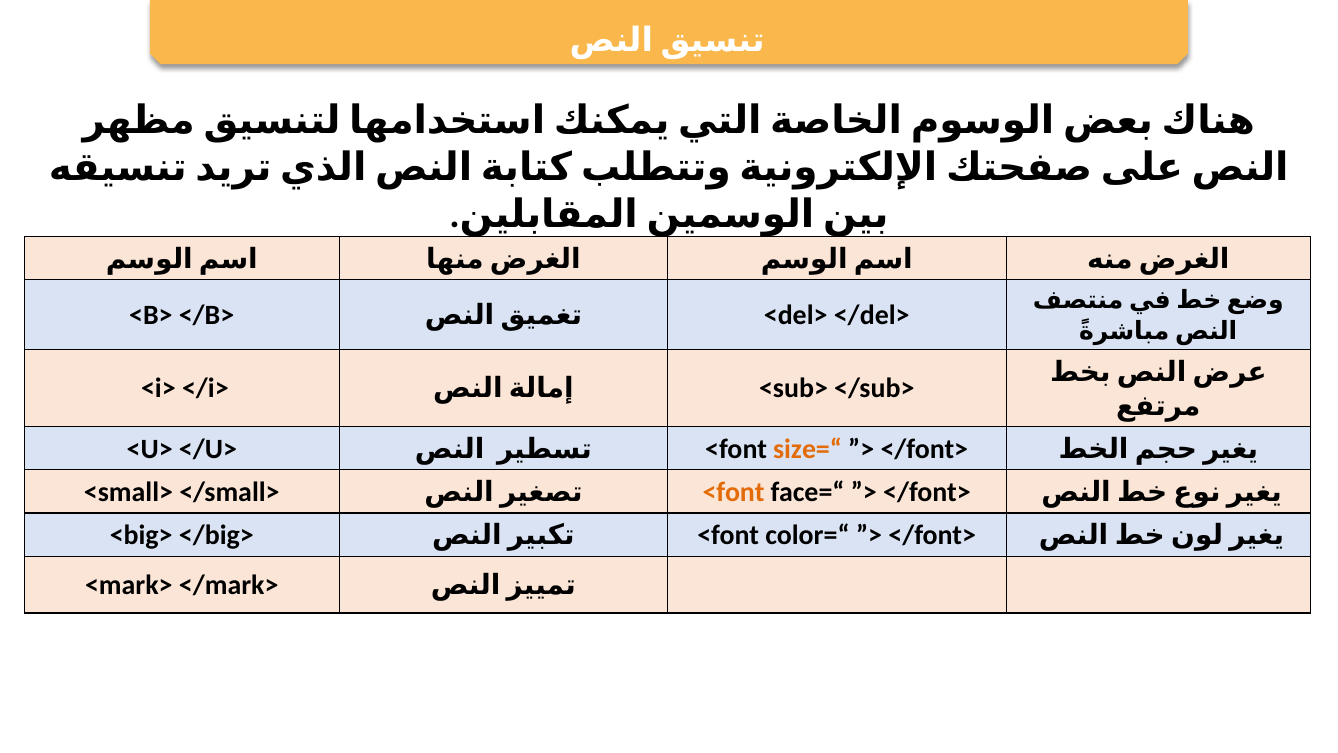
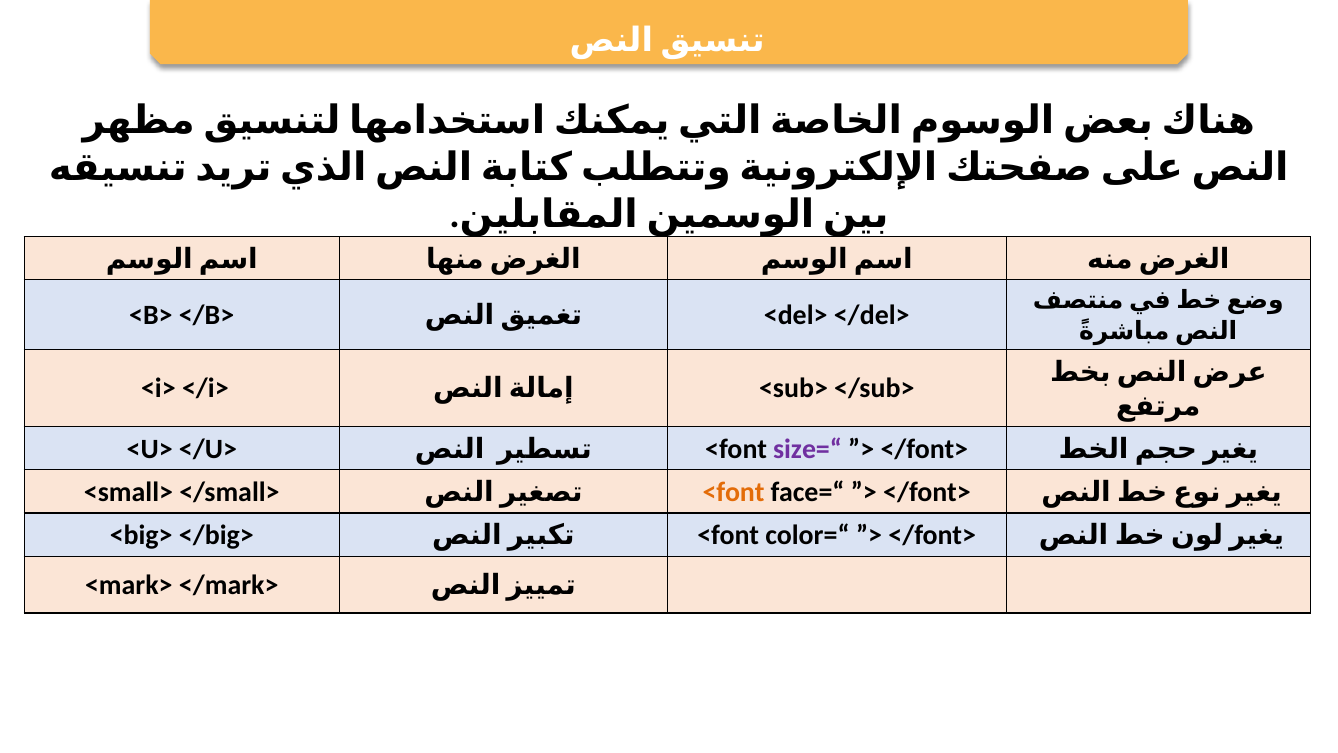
size=“ colour: orange -> purple
